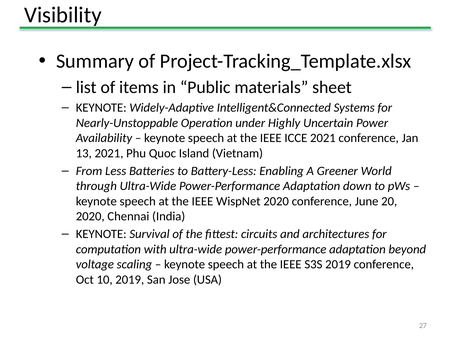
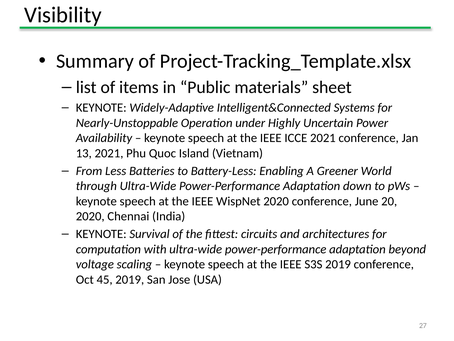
10: 10 -> 45
